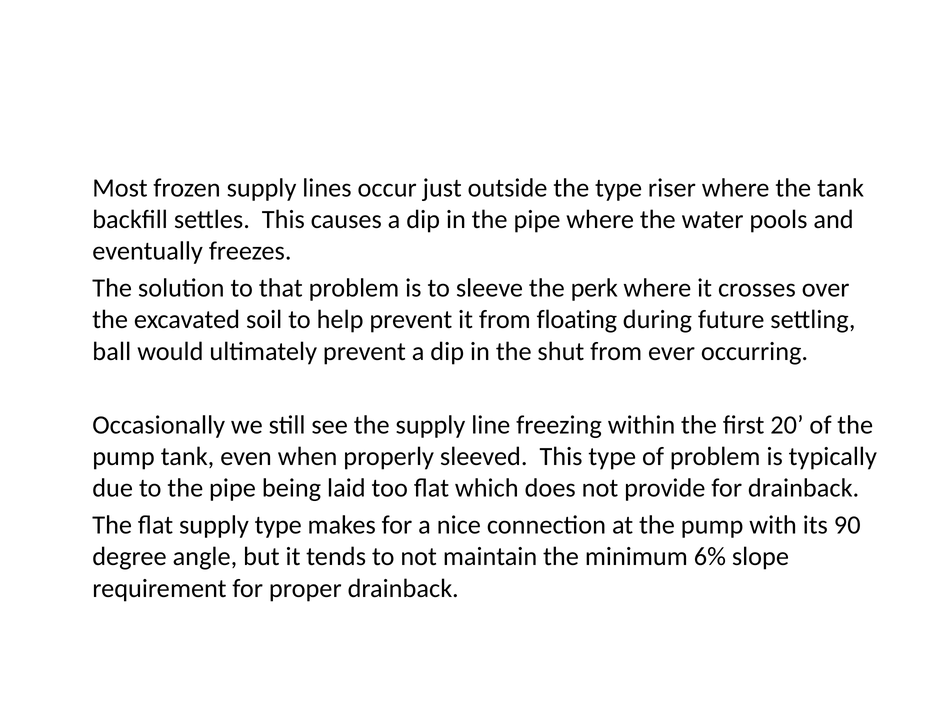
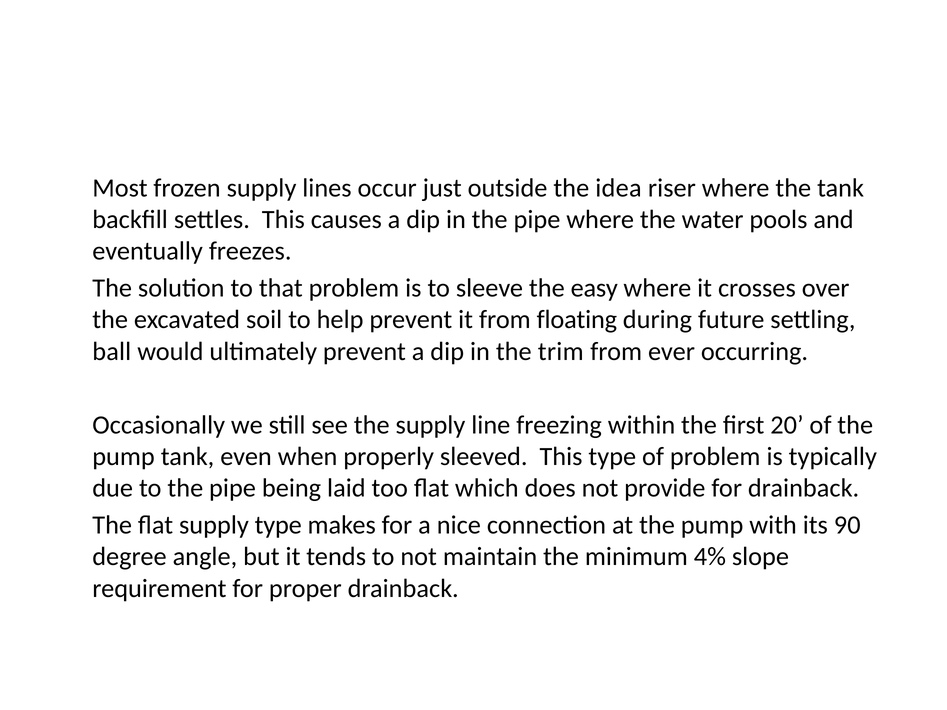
the type: type -> idea
perk: perk -> easy
shut: shut -> trim
6%: 6% -> 4%
